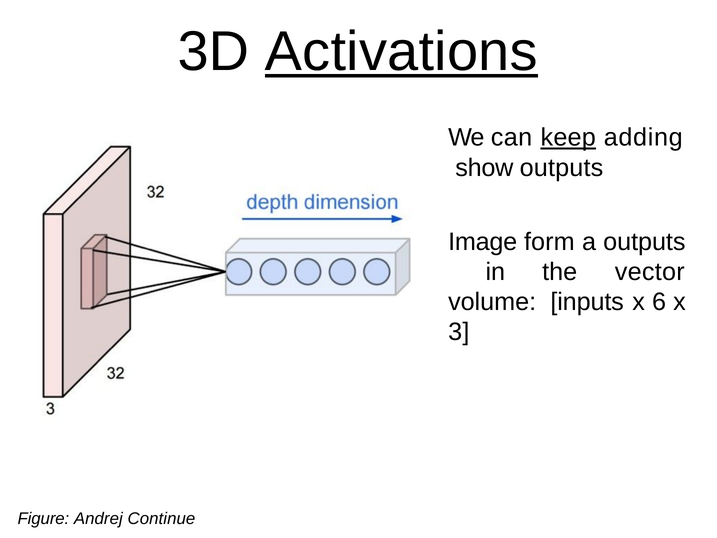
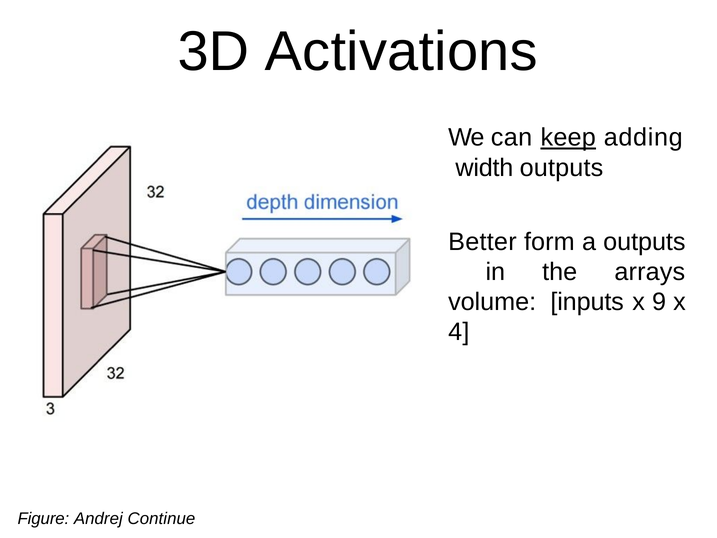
Activations underline: present -> none
show: show -> width
Image: Image -> Better
vector: vector -> arrays
6: 6 -> 9
3: 3 -> 4
